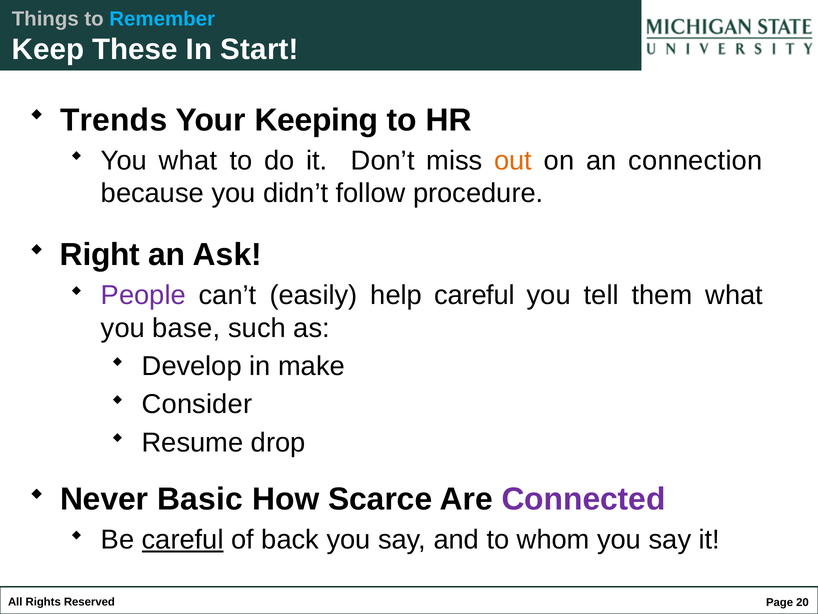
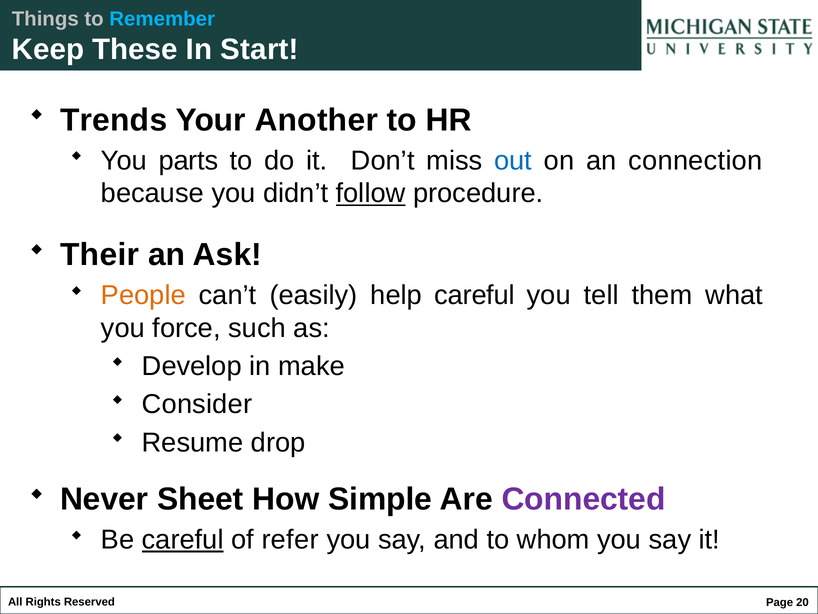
Keeping: Keeping -> Another
You what: what -> parts
out colour: orange -> blue
follow underline: none -> present
Right: Right -> Their
People colour: purple -> orange
base: base -> force
Basic: Basic -> Sheet
Scarce: Scarce -> Simple
back: back -> refer
